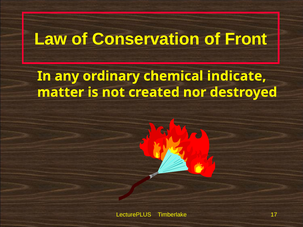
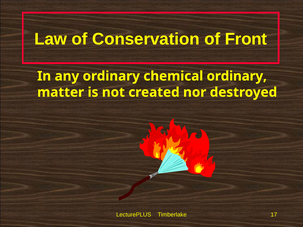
chemical indicate: indicate -> ordinary
